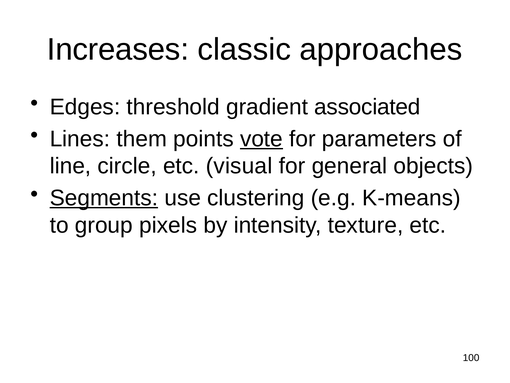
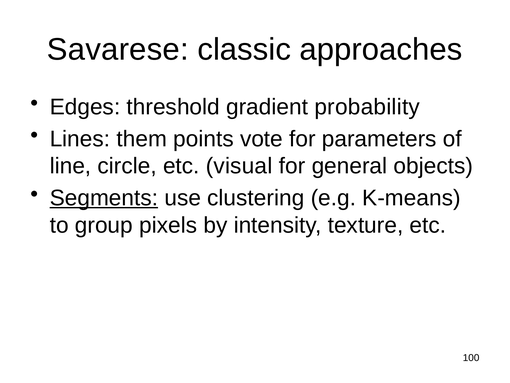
Increases: Increases -> Savarese
associated: associated -> probability
vote underline: present -> none
